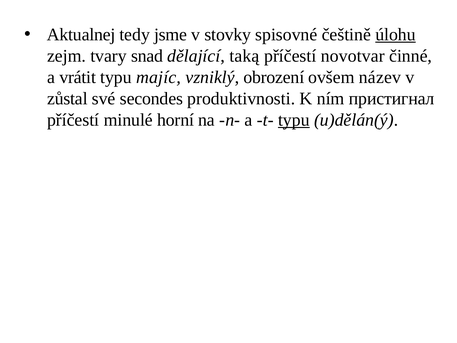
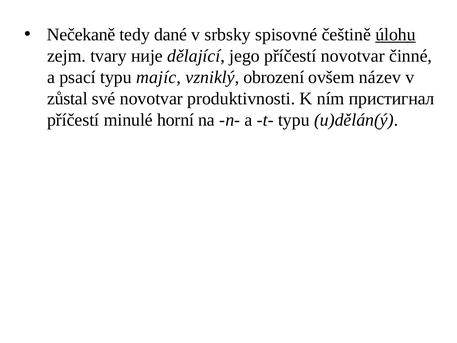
Aktualnej: Aktualnej -> Nečekaně
jsme: jsme -> dané
stovky: stovky -> srbsky
snad: snad -> није
taką: taką -> jego
vrátit: vrátit -> psací
své secondes: secondes -> novotvar
typu at (294, 120) underline: present -> none
